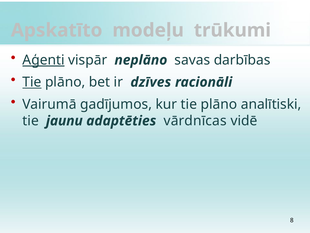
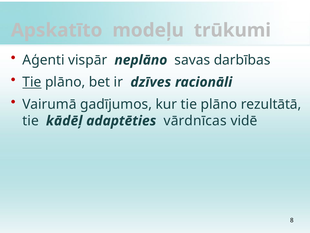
Aģenti underline: present -> none
analītiski: analītiski -> rezultātā
jaunu: jaunu -> kādēļ
